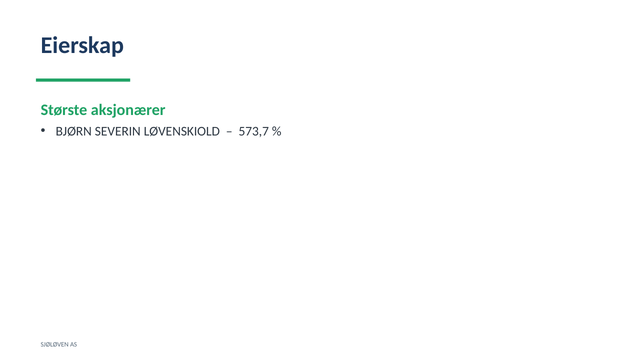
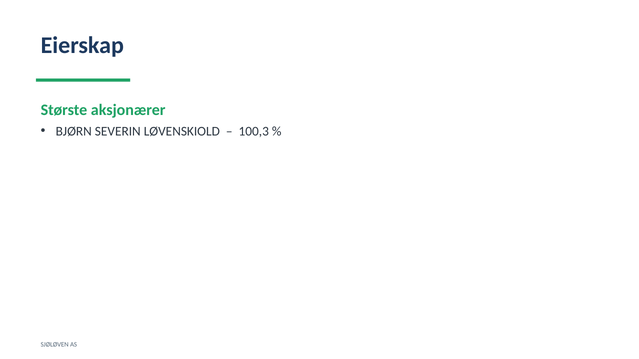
573,7: 573,7 -> 100,3
